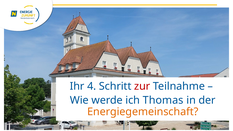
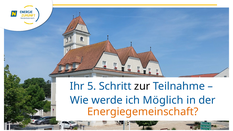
4: 4 -> 5
zur colour: red -> black
Thomas: Thomas -> Möglich
